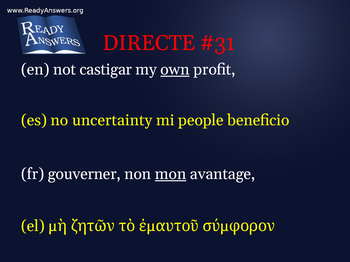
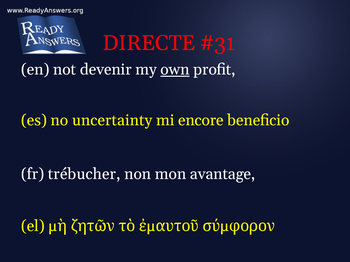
castigar: castigar -> devenir
people: people -> encore
gouverner: gouverner -> trébucher
mon underline: present -> none
